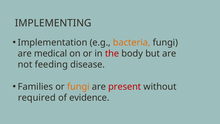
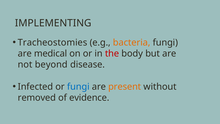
Implementation: Implementation -> Tracheostomies
feeding: feeding -> beyond
Families: Families -> Infected
fungi at (78, 86) colour: orange -> blue
present colour: red -> orange
required: required -> removed
